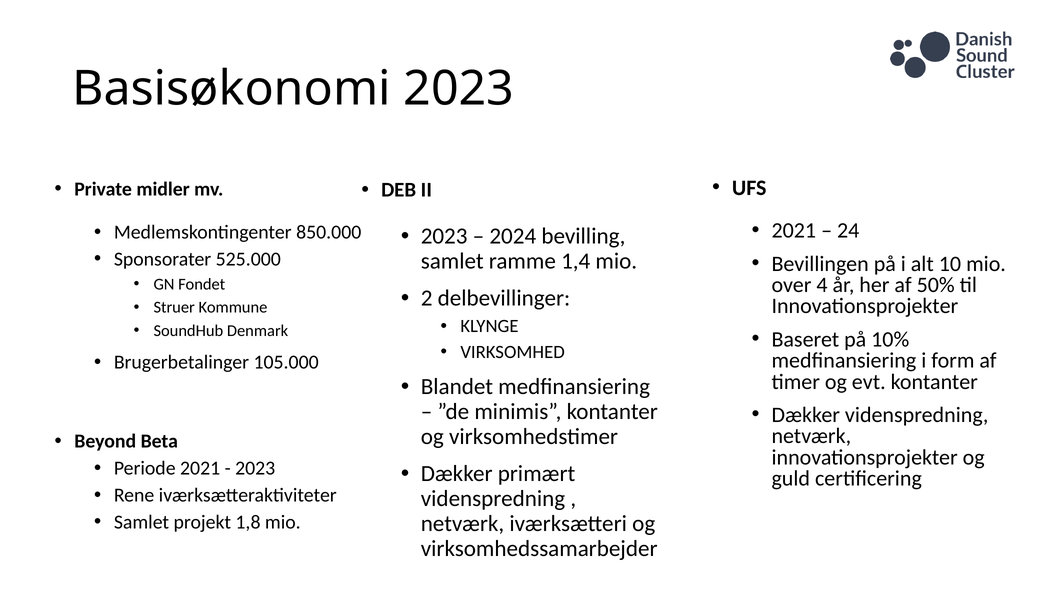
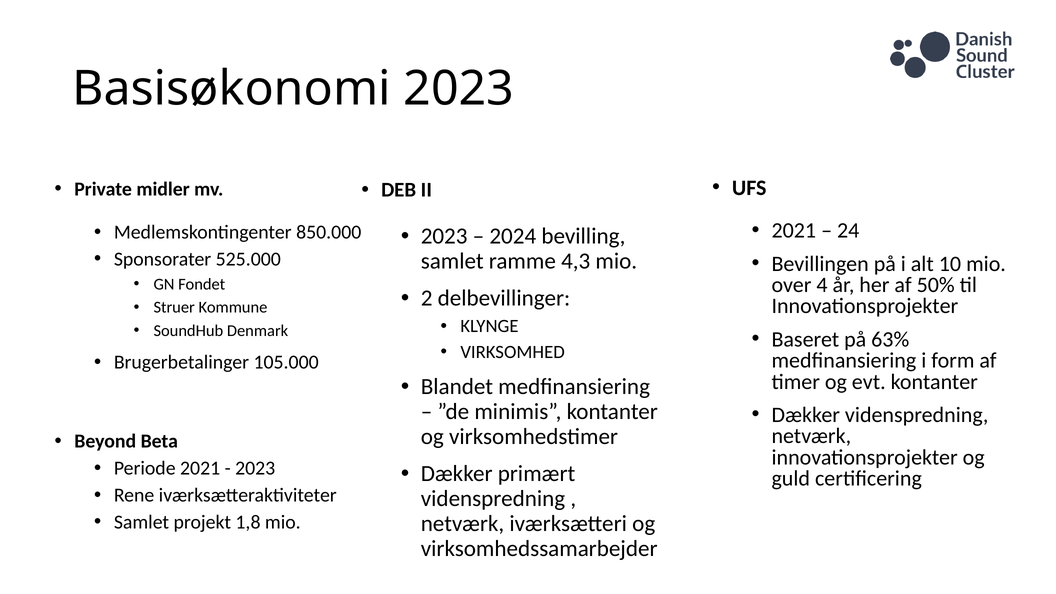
1,4: 1,4 -> 4,3
10%: 10% -> 63%
